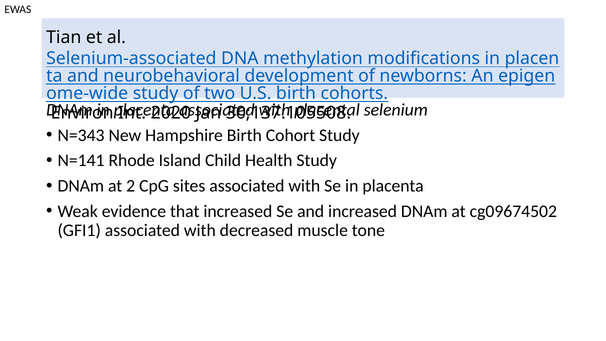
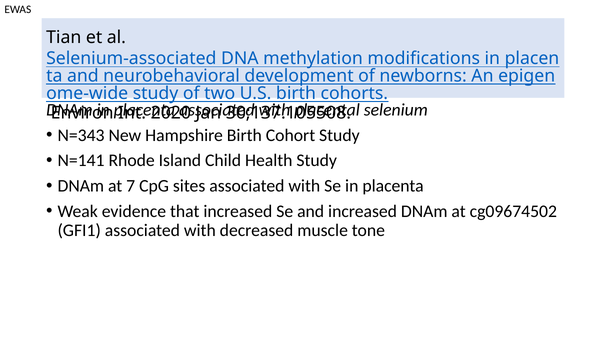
2: 2 -> 7
